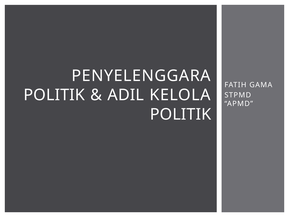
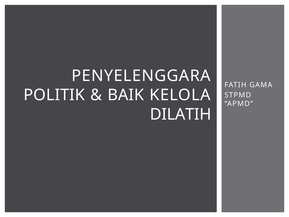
ADIL: ADIL -> BAIK
POLITIK at (181, 114): POLITIK -> DILATIH
